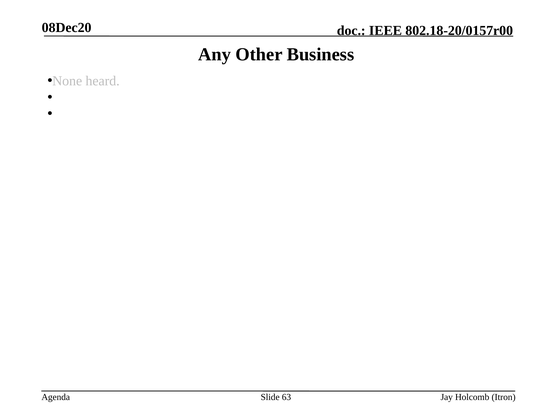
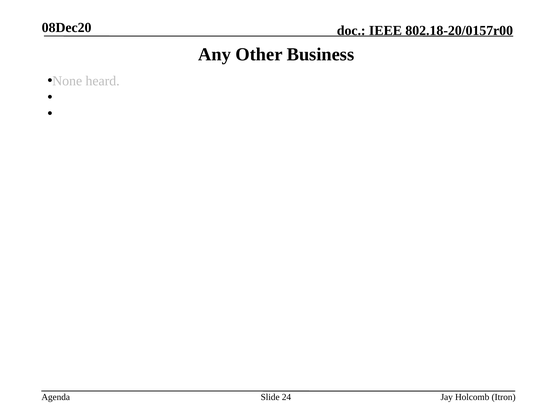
63: 63 -> 24
